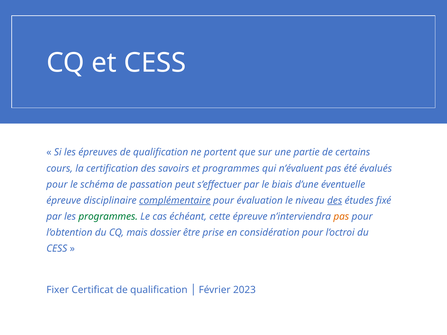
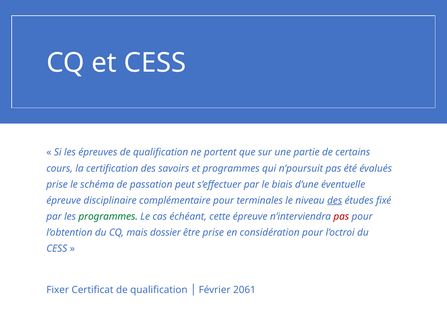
n’évaluent: n’évaluent -> n’poursuit
pour at (57, 185): pour -> prise
complémentaire underline: present -> none
évaluation: évaluation -> terminales
pas at (341, 217) colour: orange -> red
2023: 2023 -> 2061
